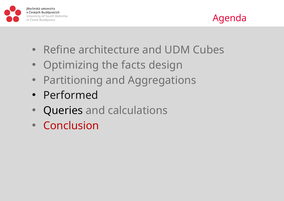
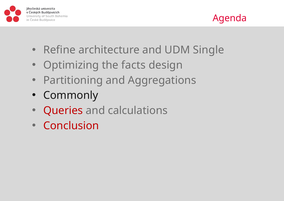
Cubes: Cubes -> Single
Performed: Performed -> Commonly
Queries colour: black -> red
